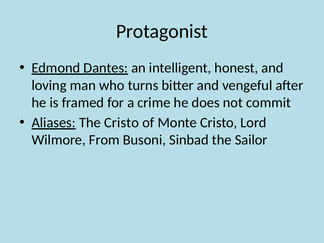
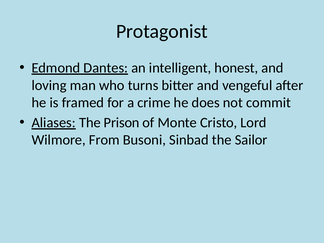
The Cristo: Cristo -> Prison
